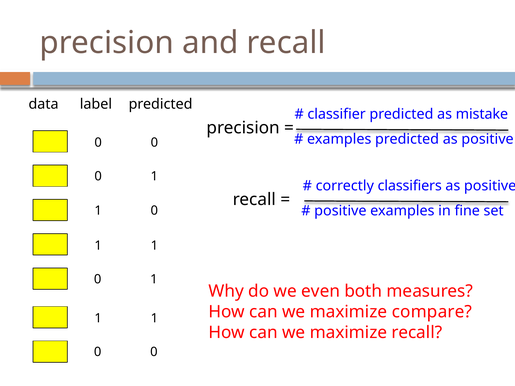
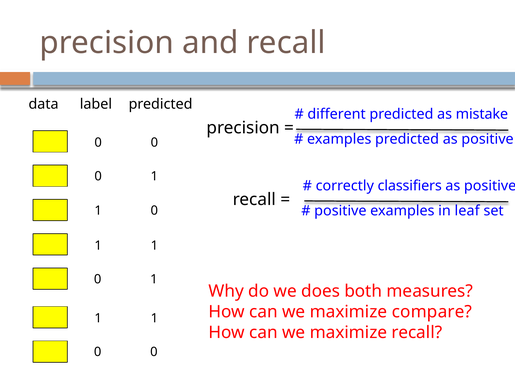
classifier: classifier -> different
fine: fine -> leaf
even: even -> does
